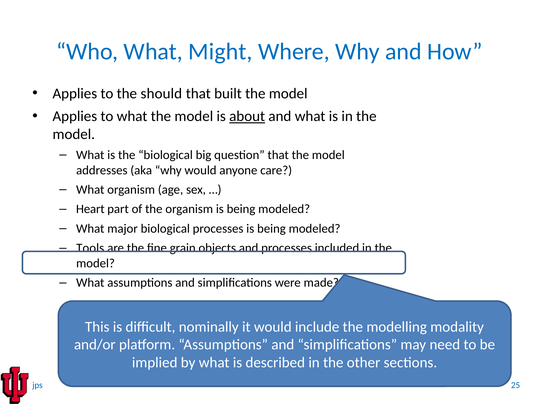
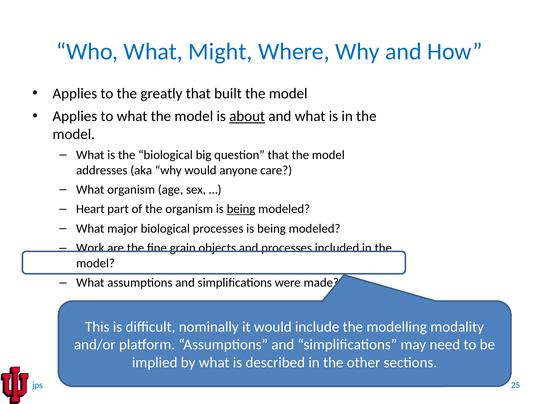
should: should -> greatly
being at (241, 209) underline: none -> present
Tools: Tools -> Work
